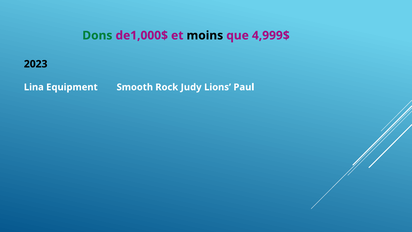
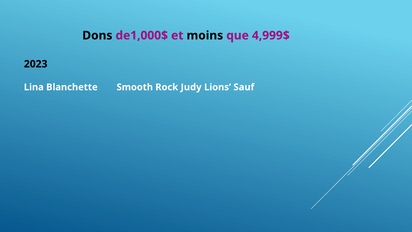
Dons colour: green -> black
Equipment: Equipment -> Blanchette
Paul: Paul -> Sauf
